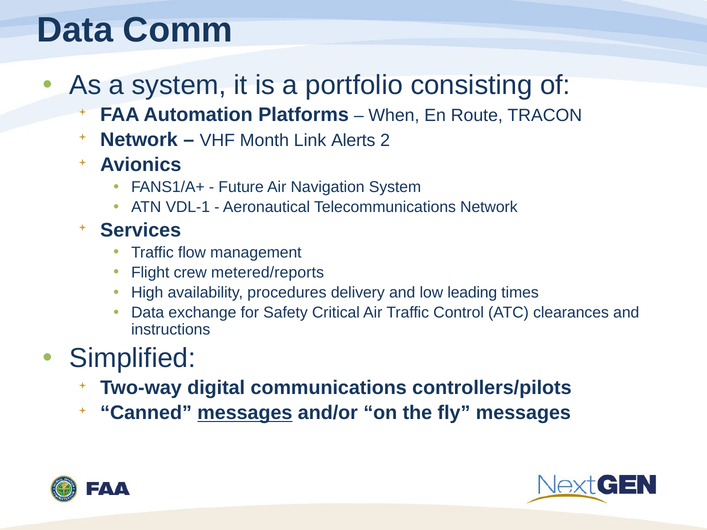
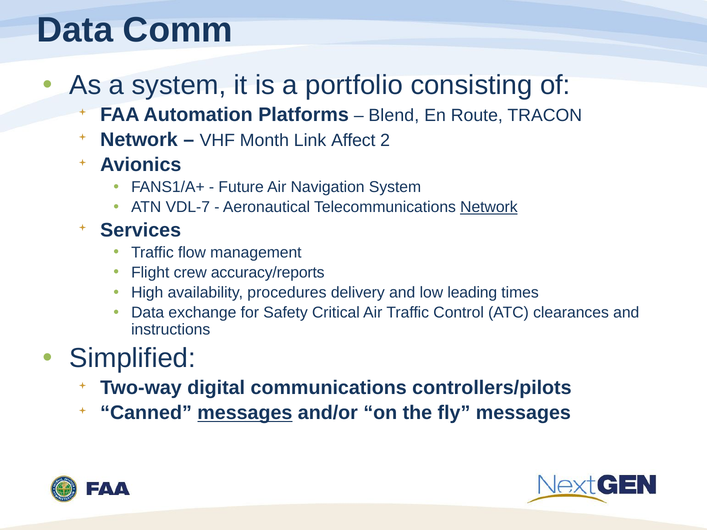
When: When -> Blend
Alerts: Alerts -> Affect
VDL-1: VDL-1 -> VDL-7
Network at (489, 207) underline: none -> present
metered/reports: metered/reports -> accuracy/reports
